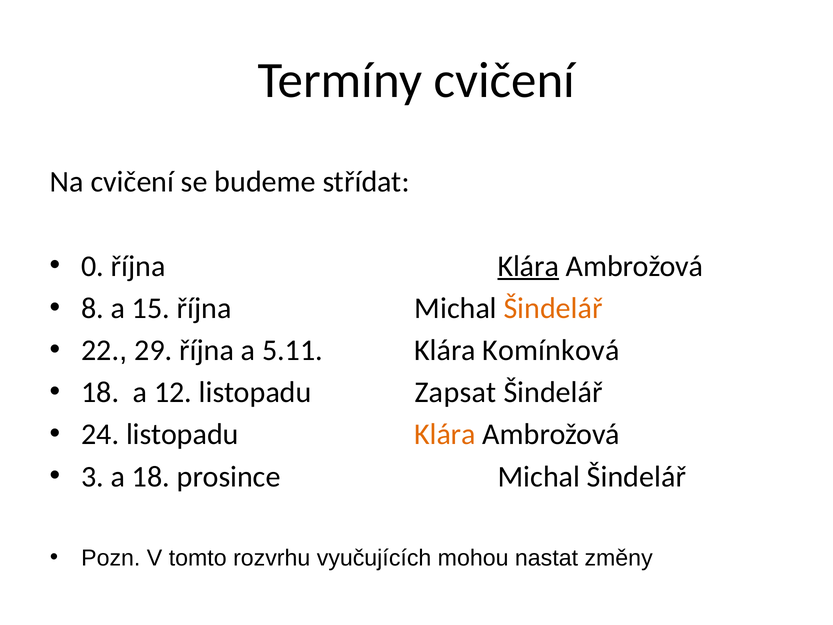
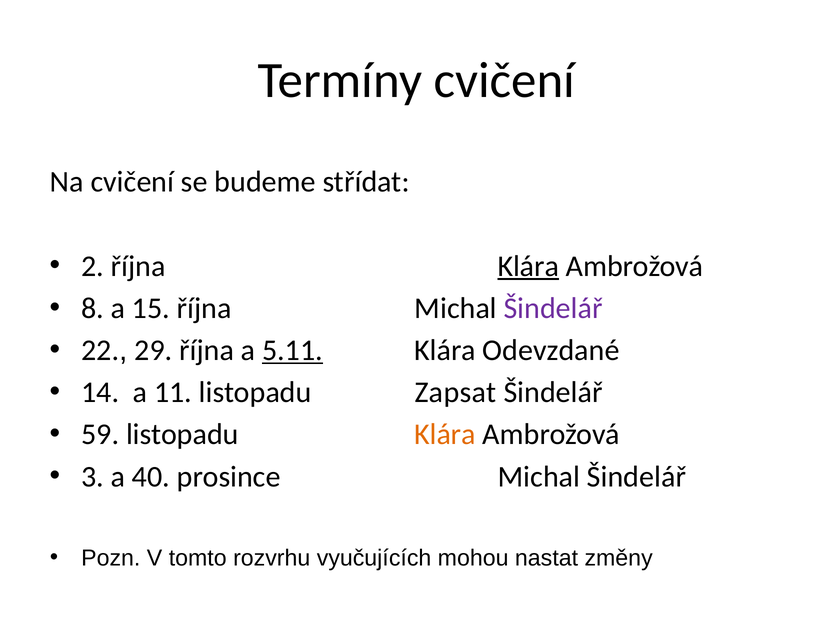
0: 0 -> 2
Šindelář at (553, 308) colour: orange -> purple
5.11 underline: none -> present
Komínková: Komínková -> Odevzdané
18 at (100, 392): 18 -> 14
12: 12 -> 11
24: 24 -> 59
a 18: 18 -> 40
